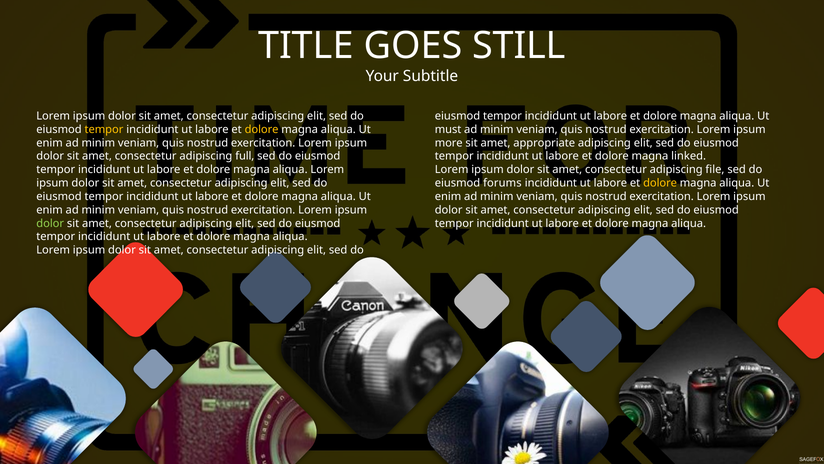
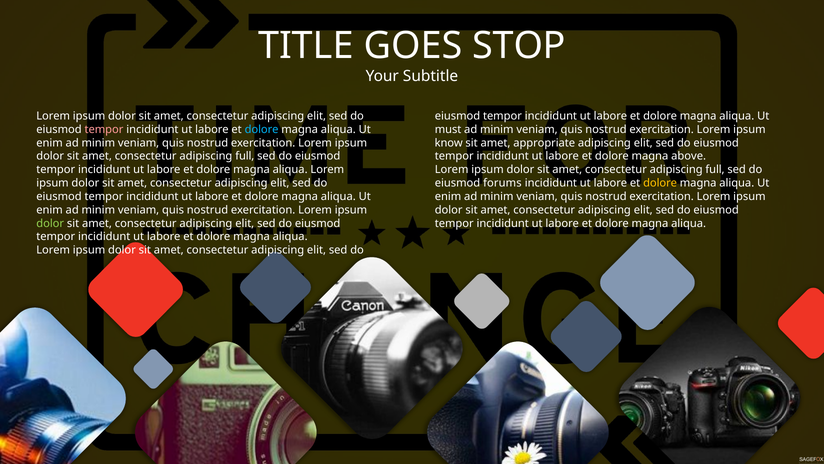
STILL: STILL -> STOP
tempor at (104, 129) colour: yellow -> pink
dolore at (262, 129) colour: yellow -> light blue
more: more -> know
linked: linked -> above
file at (715, 169): file -> full
